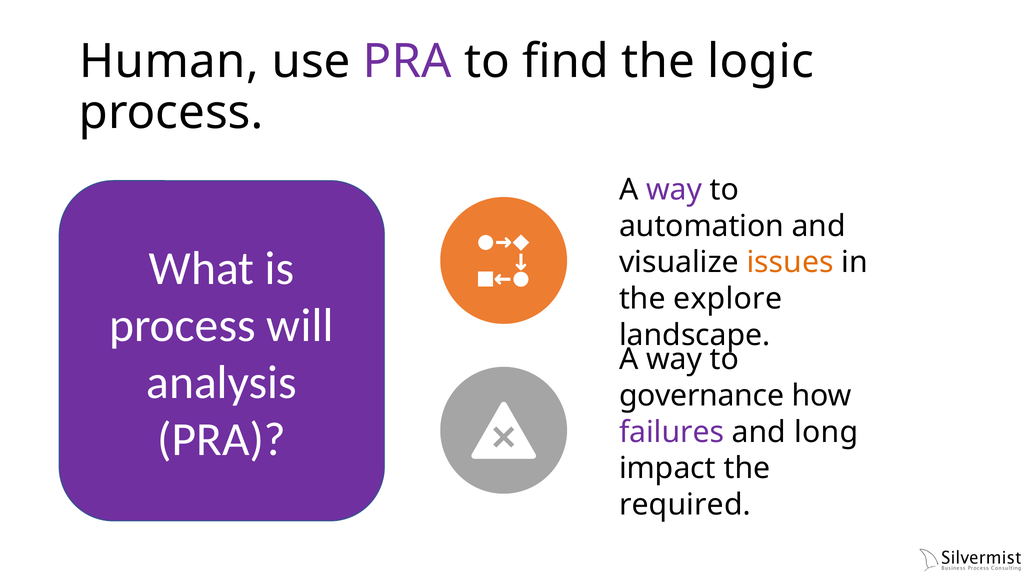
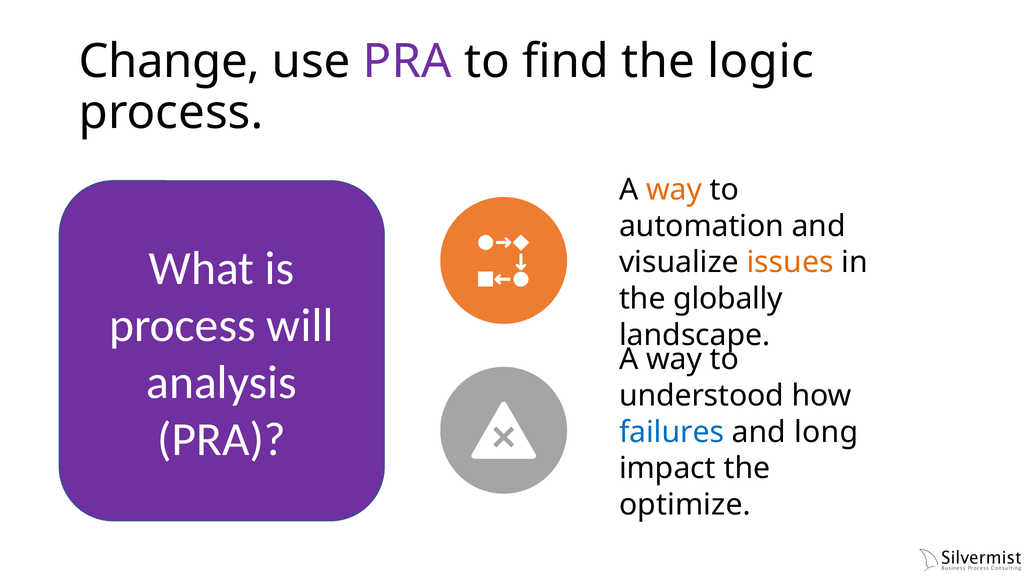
Human: Human -> Change
way at (674, 190) colour: purple -> orange
explore: explore -> globally
governance: governance -> understood
failures colour: purple -> blue
required: required -> optimize
